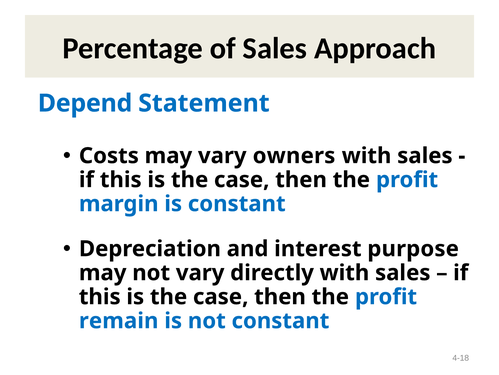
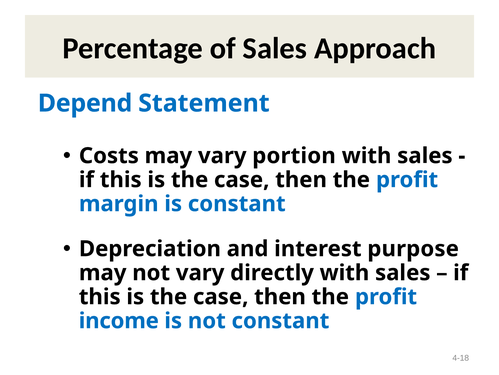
owners: owners -> portion
remain: remain -> income
